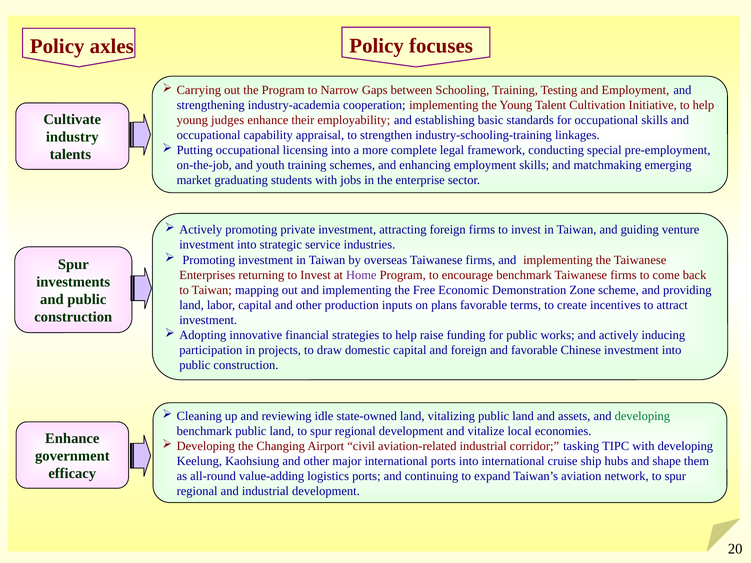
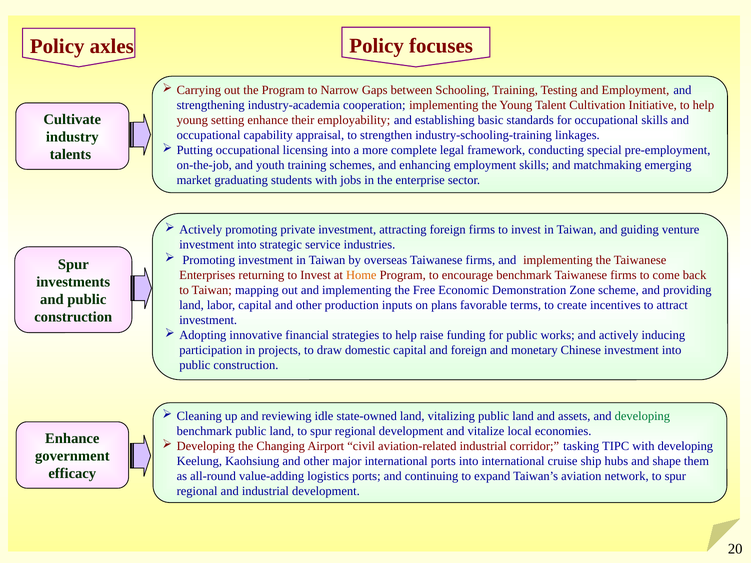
judges: judges -> setting
Home colour: purple -> orange
and favorable: favorable -> monetary
